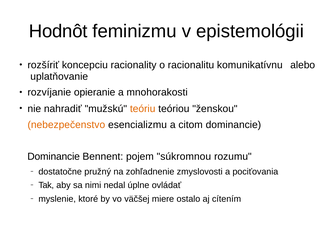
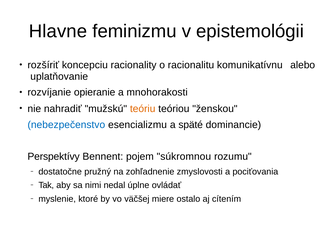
Hodnôt: Hodnôt -> Hlavne
nebezpečenstvo colour: orange -> blue
citom: citom -> späté
Dominancie at (54, 156): Dominancie -> Perspektívy
